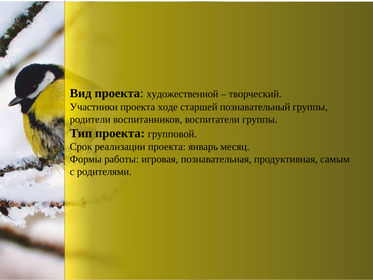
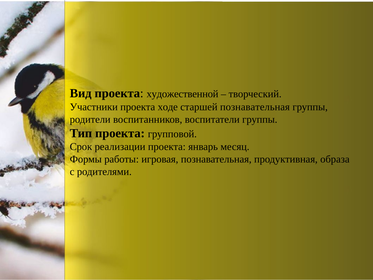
старшей познавательный: познавательный -> познавательная
самым: самым -> образа
